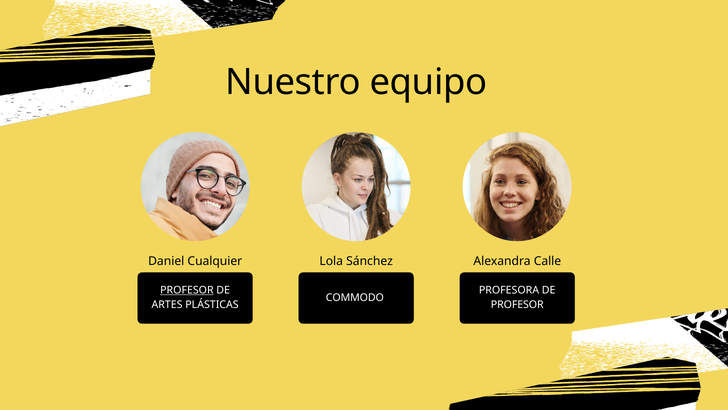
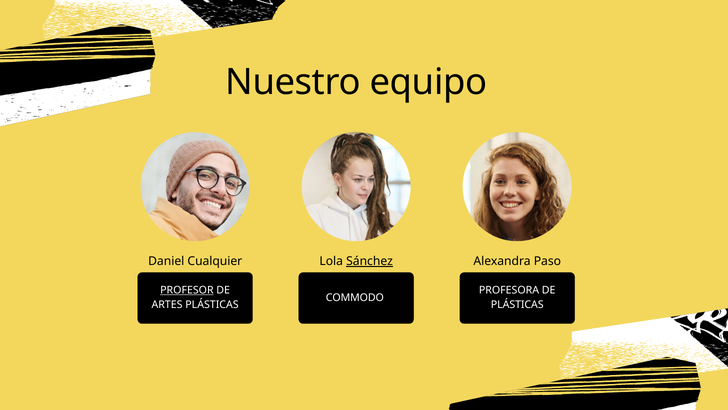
Sánchez underline: none -> present
Calle: Calle -> Paso
PROFESOR at (517, 305): PROFESOR -> PLÁSTICAS
